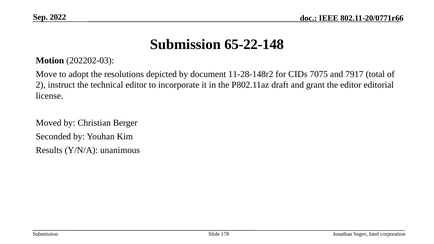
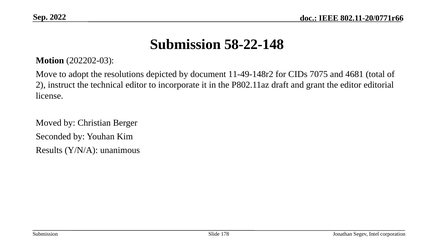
65-22-148: 65-22-148 -> 58-22-148
11-28-148r2: 11-28-148r2 -> 11-49-148r2
7917: 7917 -> 4681
